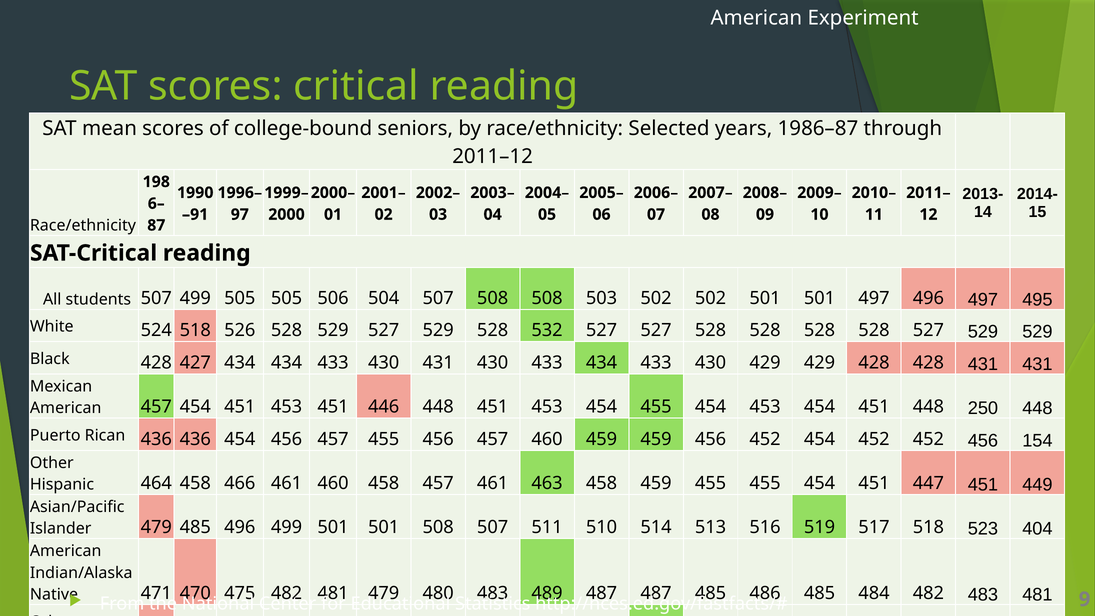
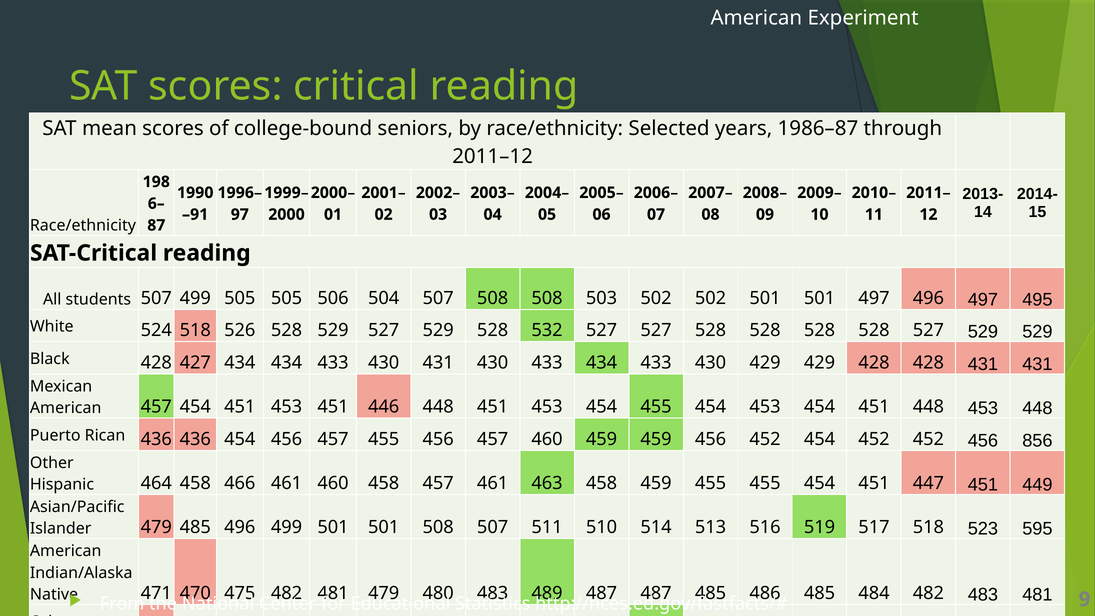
250 at (983, 408): 250 -> 453
154: 154 -> 856
404: 404 -> 595
